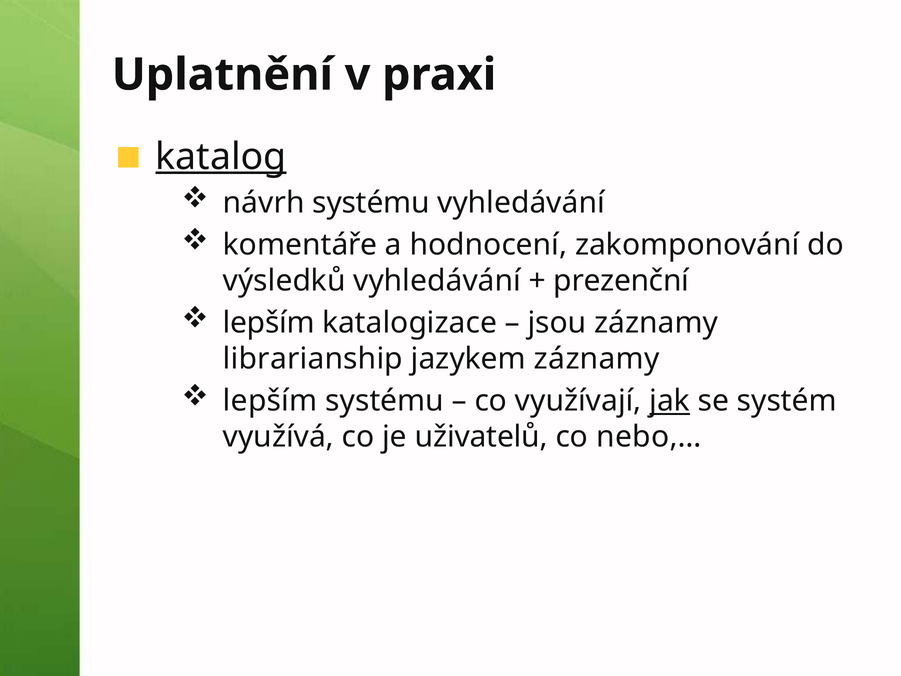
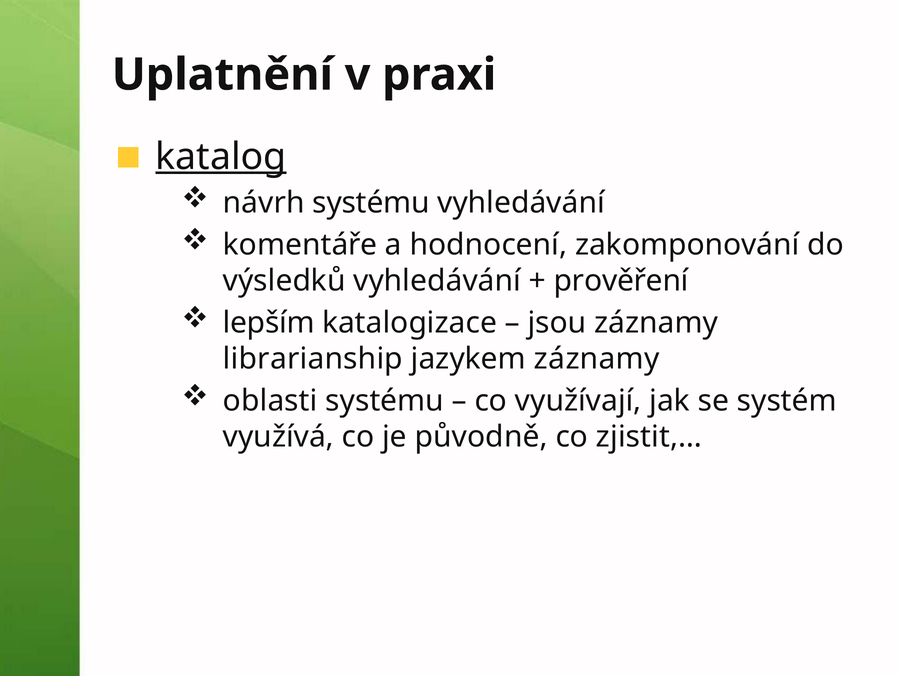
prezenční: prezenční -> prověření
lepším at (270, 401): lepším -> oblasti
jak underline: present -> none
uživatelů: uživatelů -> původně
nebo,…: nebo,… -> zjistit,…
